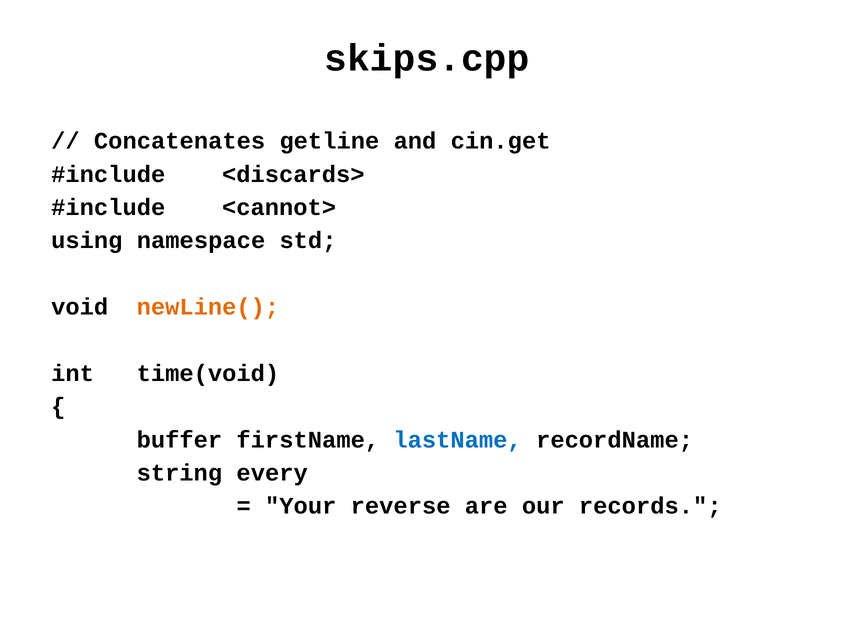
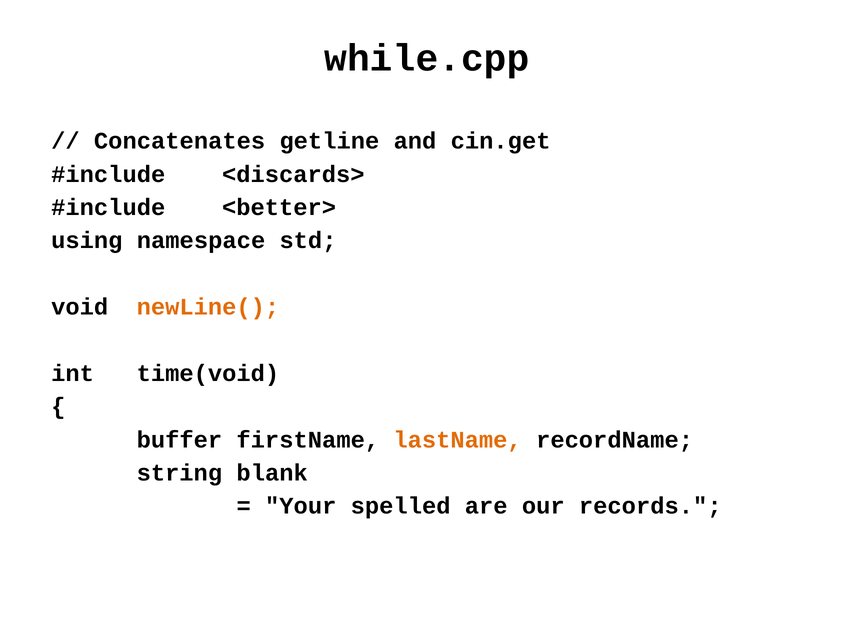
skips.cpp: skips.cpp -> while.cpp
<cannot>: <cannot> -> <better>
lastName colour: blue -> orange
every: every -> blank
reverse: reverse -> spelled
